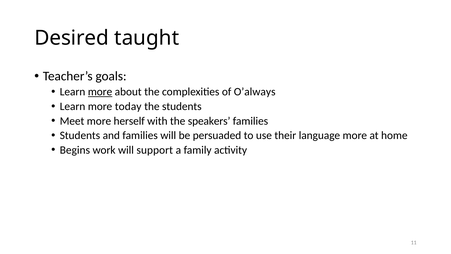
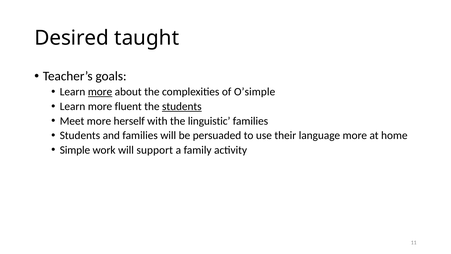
O’always: O’always -> O’simple
today: today -> fluent
students at (182, 106) underline: none -> present
speakers: speakers -> linguistic
Begins: Begins -> Simple
